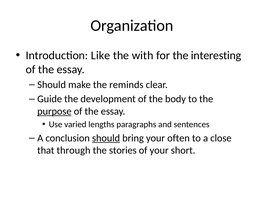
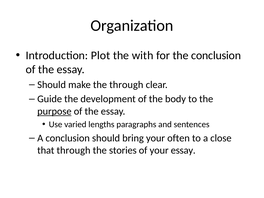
Like: Like -> Plot
the interesting: interesting -> conclusion
the reminds: reminds -> through
should at (106, 138) underline: present -> none
your short: short -> essay
